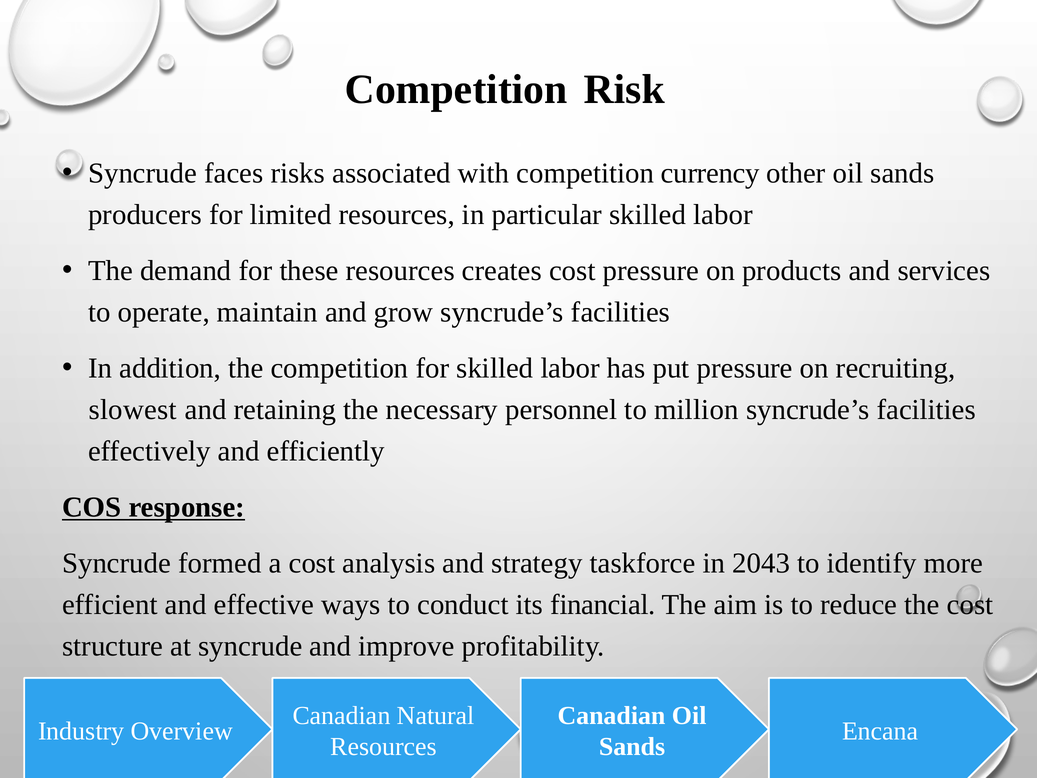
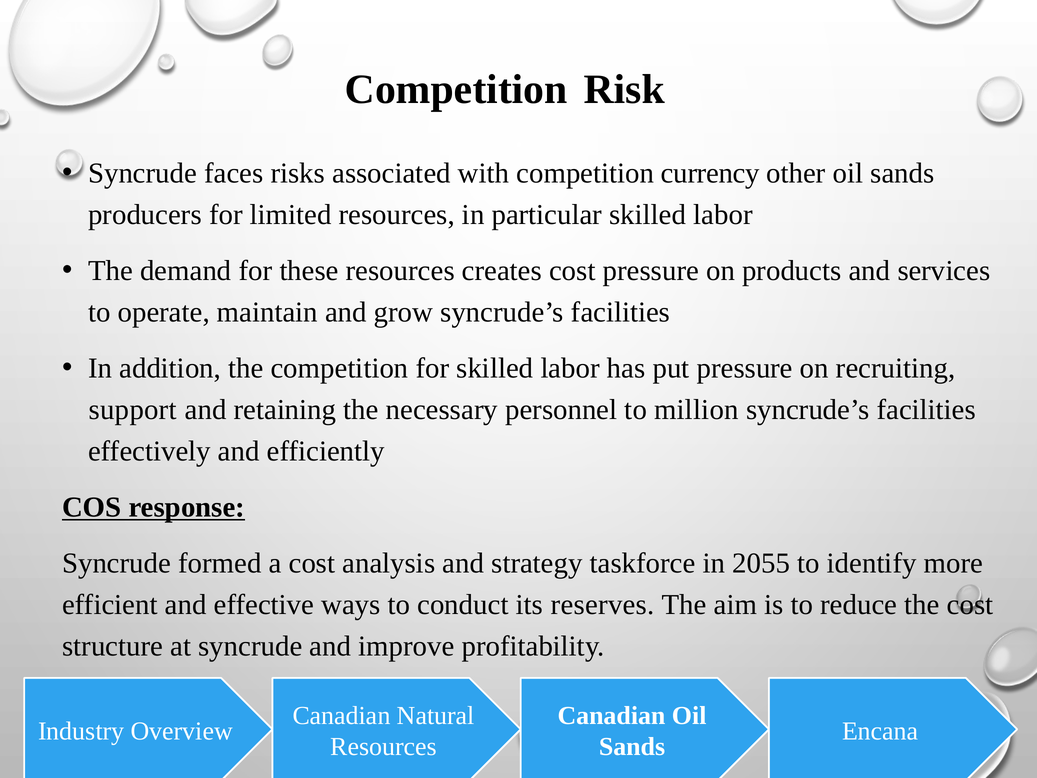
slowest: slowest -> support
2043: 2043 -> 2055
financial: financial -> reserves
